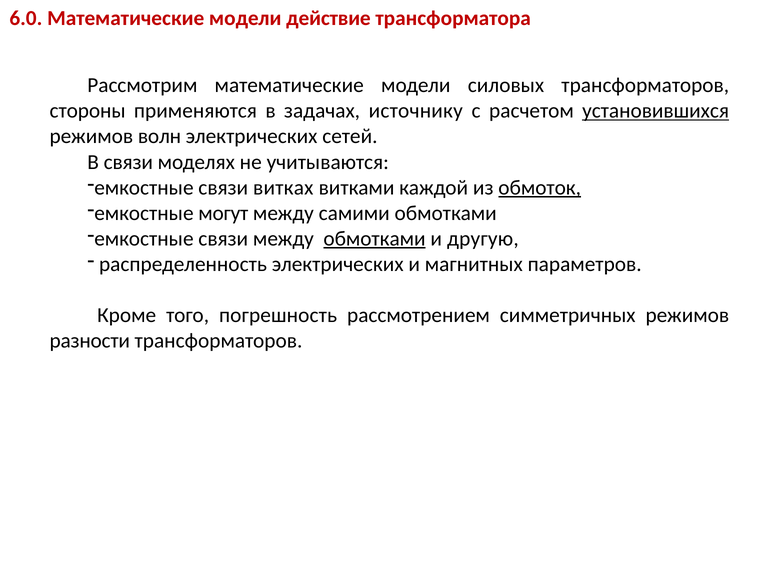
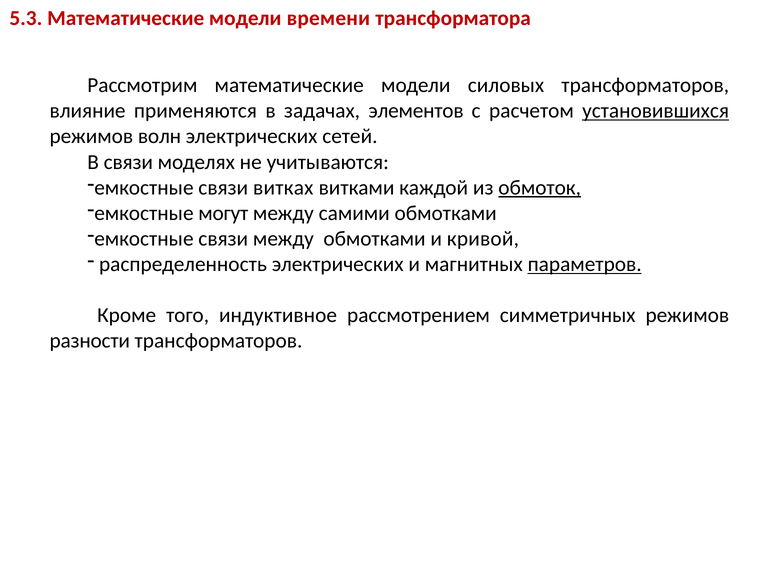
6.0: 6.0 -> 5.3
действие: действие -> времени
стороны: стороны -> влияние
источнику: источнику -> элементов
обмотками at (375, 239) underline: present -> none
другую: другую -> кривой
параметров underline: none -> present
погрешность: погрешность -> индуктивное
